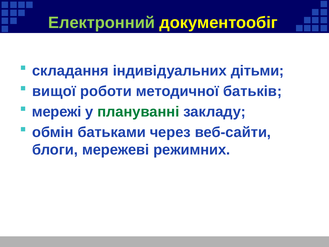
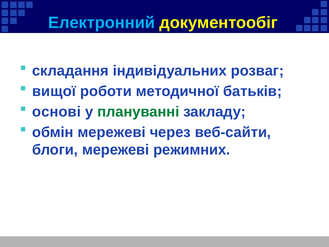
Електронний colour: light green -> light blue
дітьми: дітьми -> розваг
мережі: мережі -> основі
обмін батьками: батьками -> мережеві
